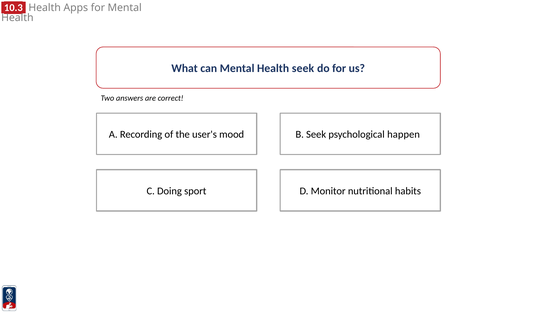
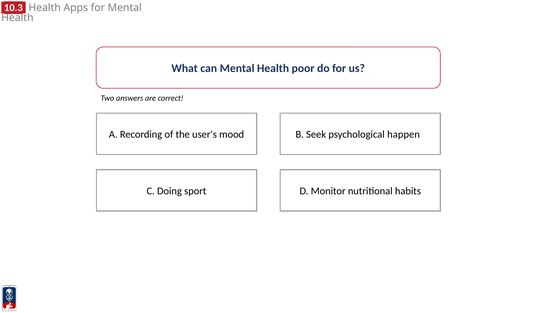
Health seek: seek -> poor
